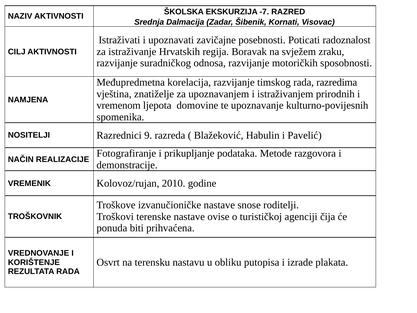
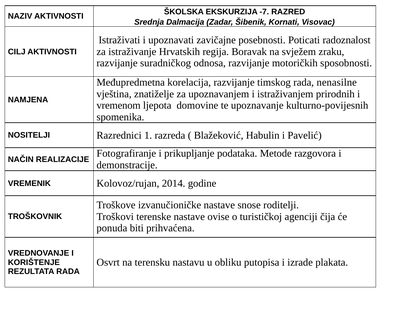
razredima: razredima -> nenasilne
9: 9 -> 1
2010: 2010 -> 2014
